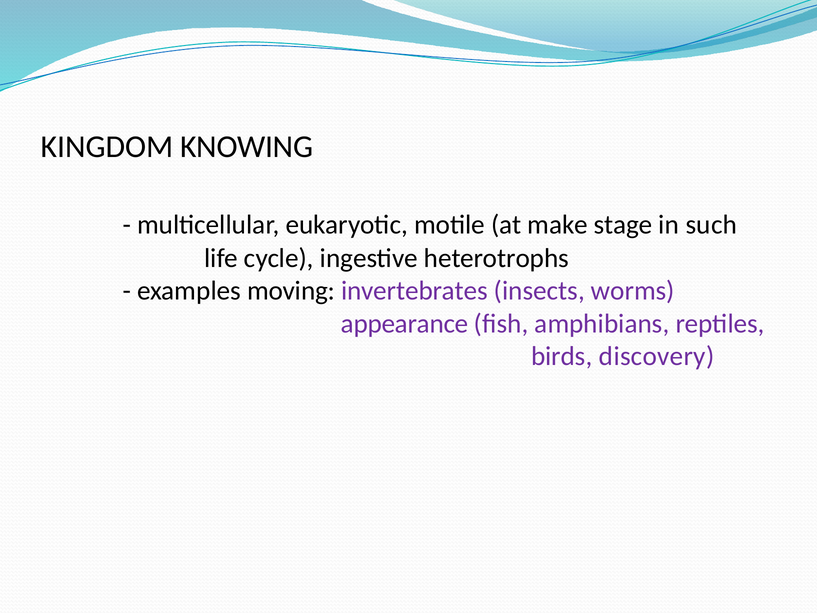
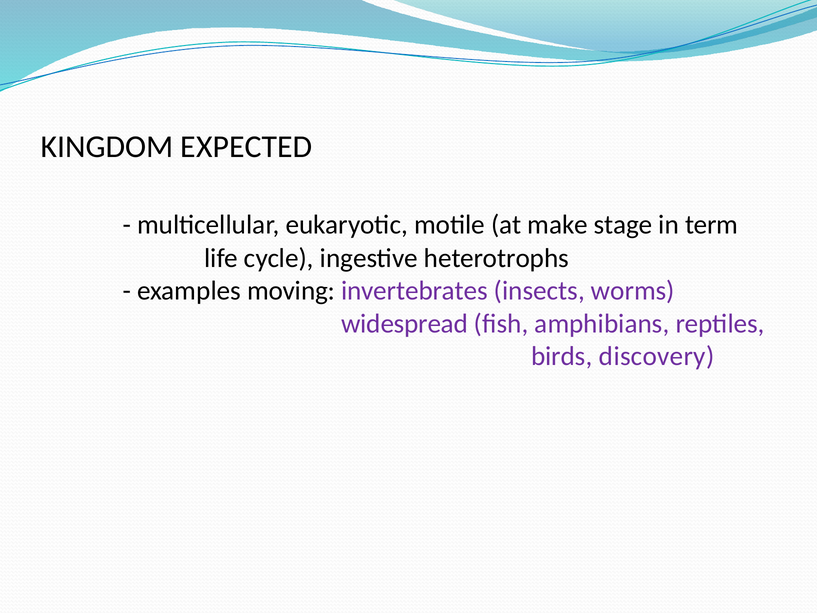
KNOWING: KNOWING -> EXPECTED
such: such -> term
appearance: appearance -> widespread
